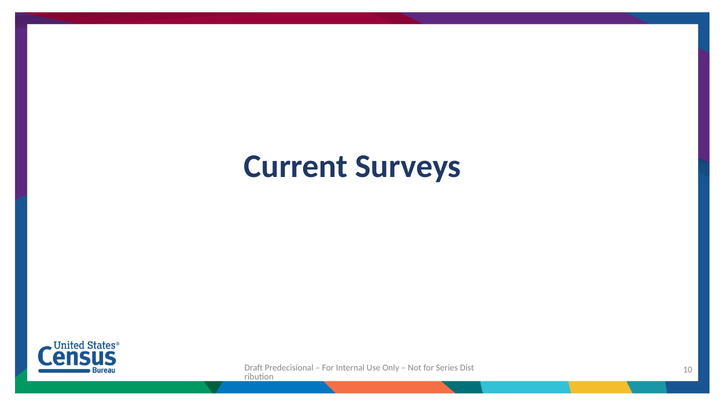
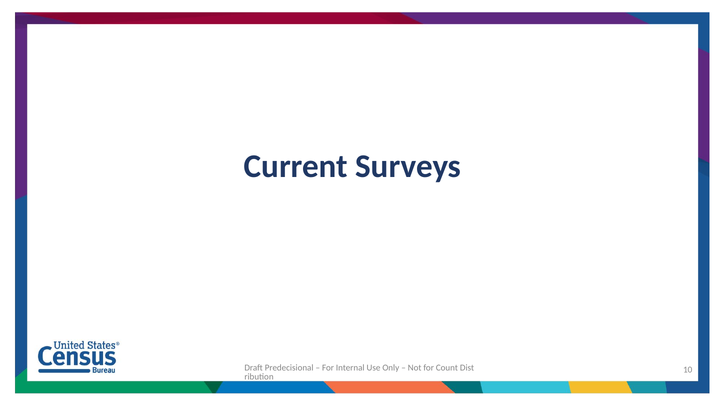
Series: Series -> Count
